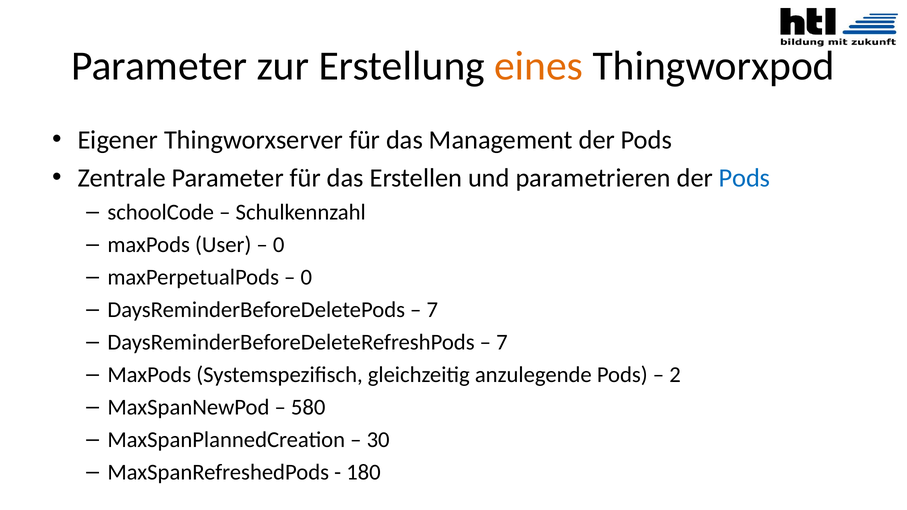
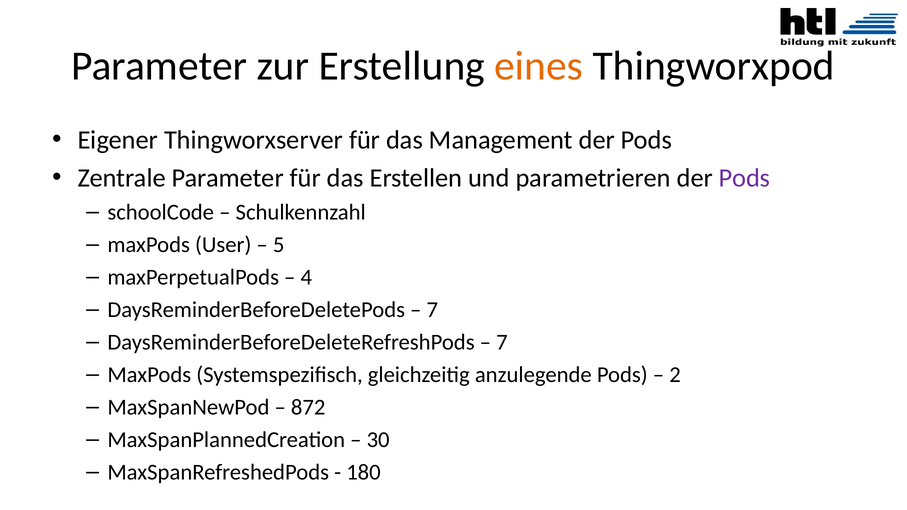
Pods at (745, 178) colour: blue -> purple
0 at (279, 245): 0 -> 5
0 at (306, 278): 0 -> 4
580: 580 -> 872
